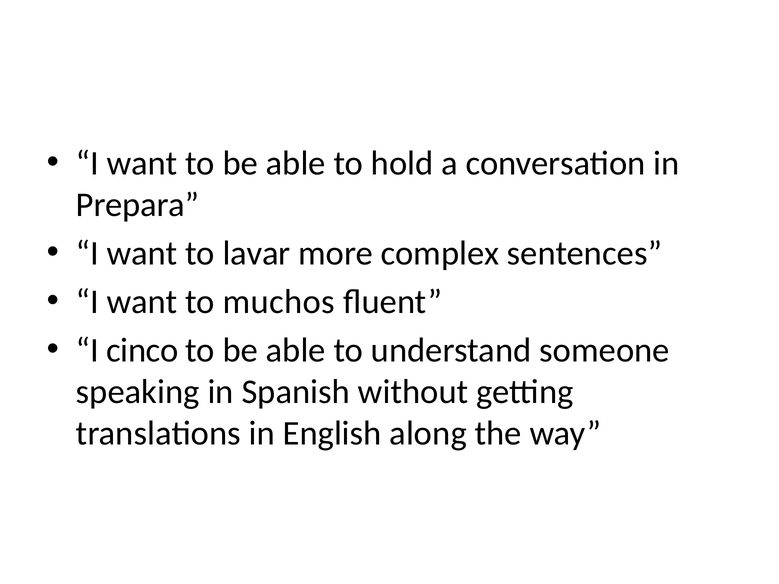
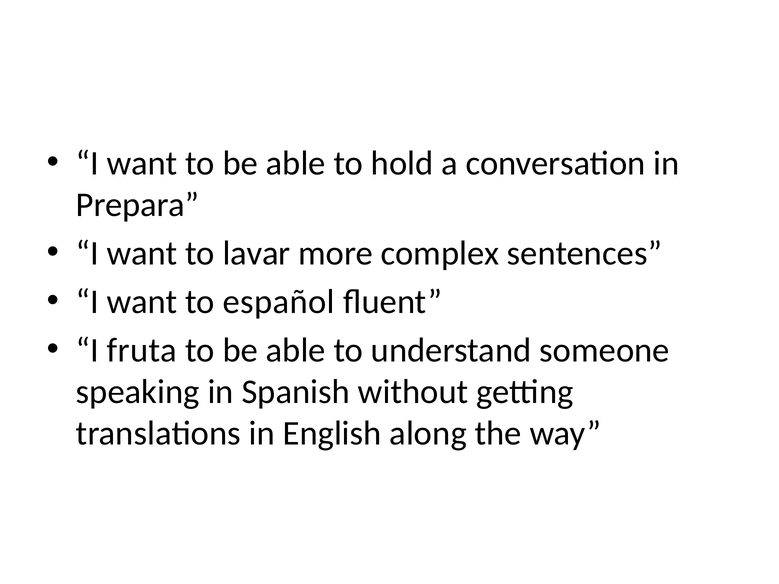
muchos: muchos -> español
cinco: cinco -> fruta
